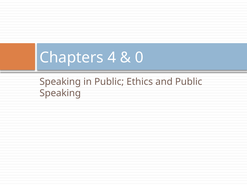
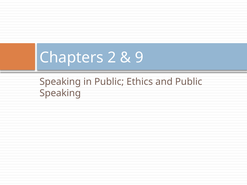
4: 4 -> 2
0: 0 -> 9
